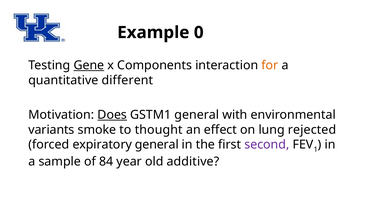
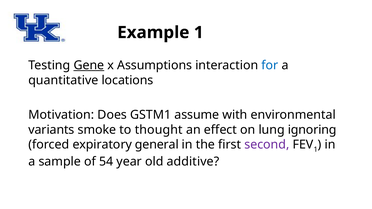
Example 0: 0 -> 1
Components: Components -> Assumptions
for colour: orange -> blue
different: different -> locations
Does underline: present -> none
GSTM1 general: general -> assume
rejected: rejected -> ignoring
84: 84 -> 54
